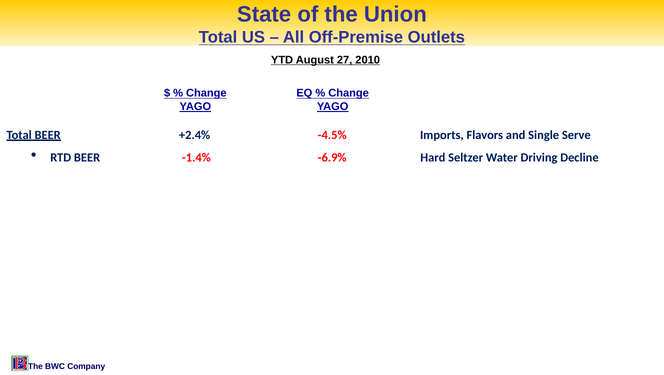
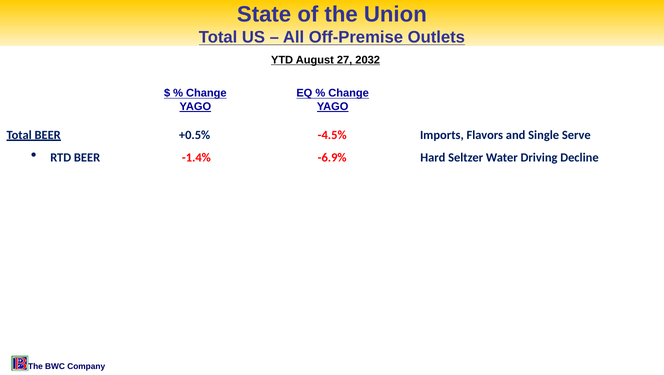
2010: 2010 -> 2032
+2.4%: +2.4% -> +0.5%
